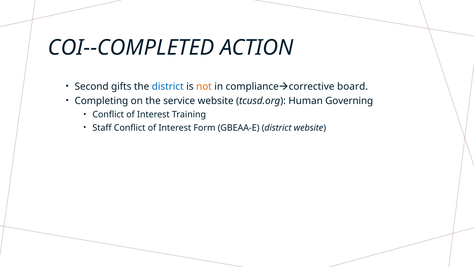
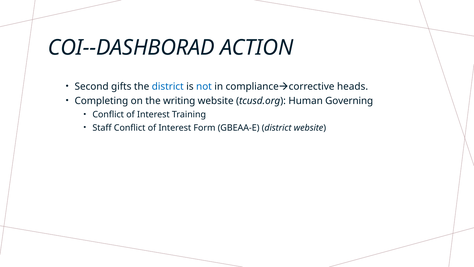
COI--COMPLETED: COI--COMPLETED -> COI--DASHBORAD
not colour: orange -> blue
board: board -> heads
service: service -> writing
